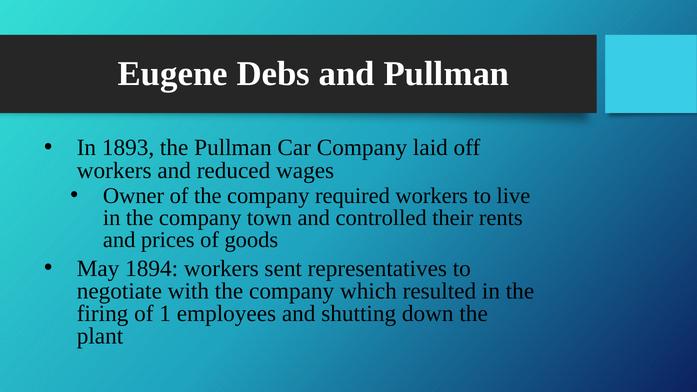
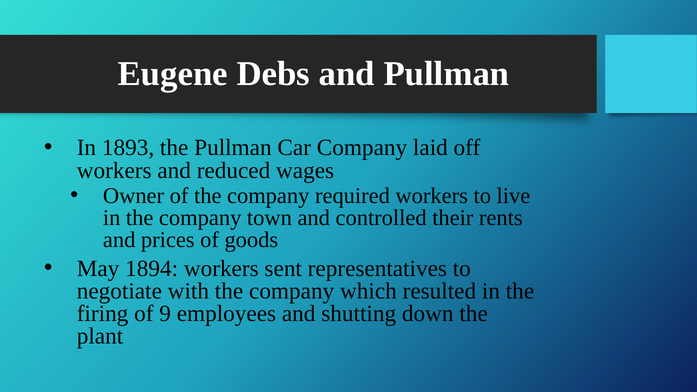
1: 1 -> 9
